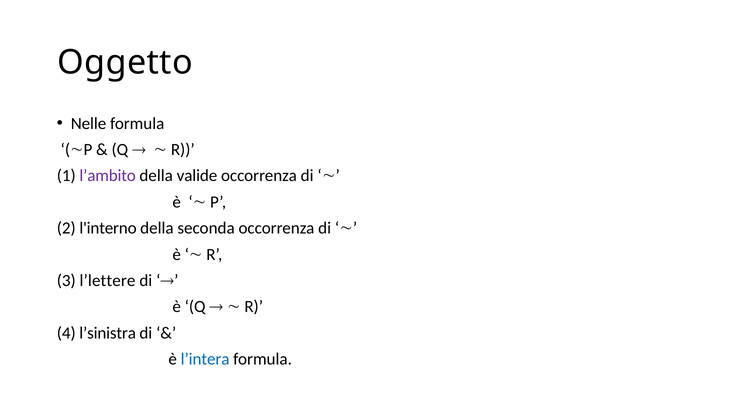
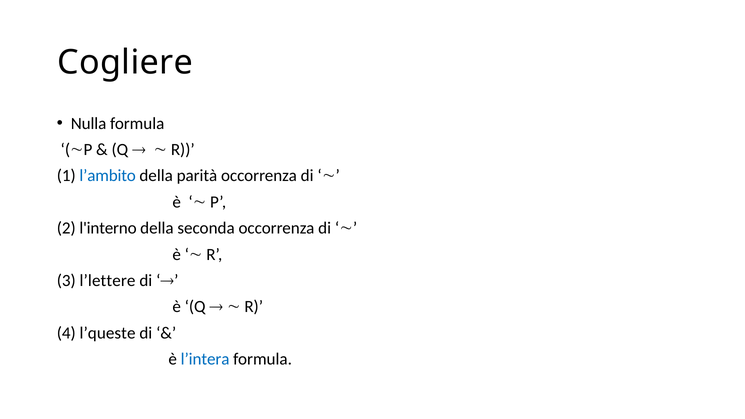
Oggetto: Oggetto -> Cogliere
Nelle: Nelle -> Nulla
l’ambito colour: purple -> blue
valide: valide -> parità
l’sinistra: l’sinistra -> l’queste
